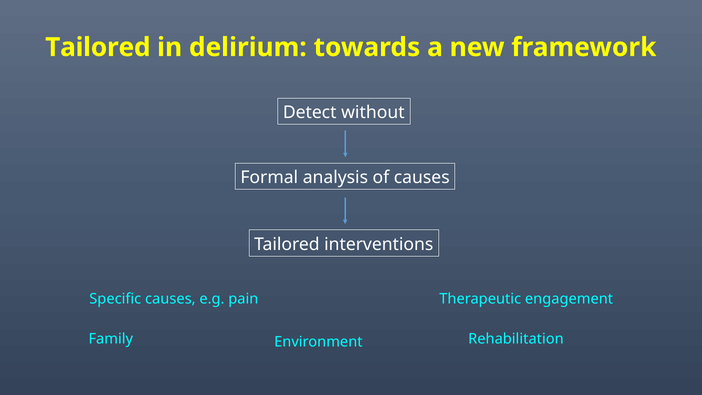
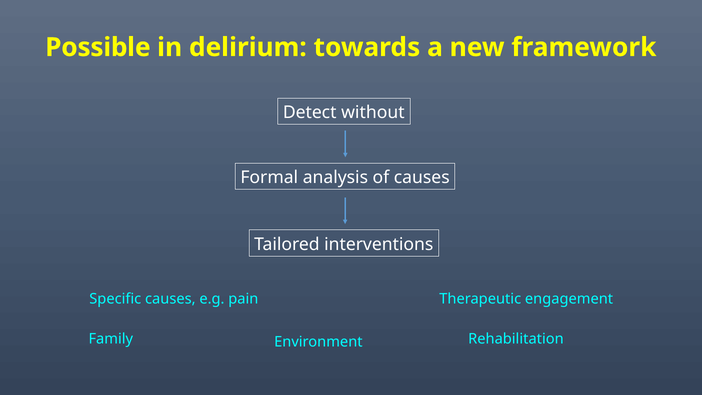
Tailored at (98, 47): Tailored -> Possible
